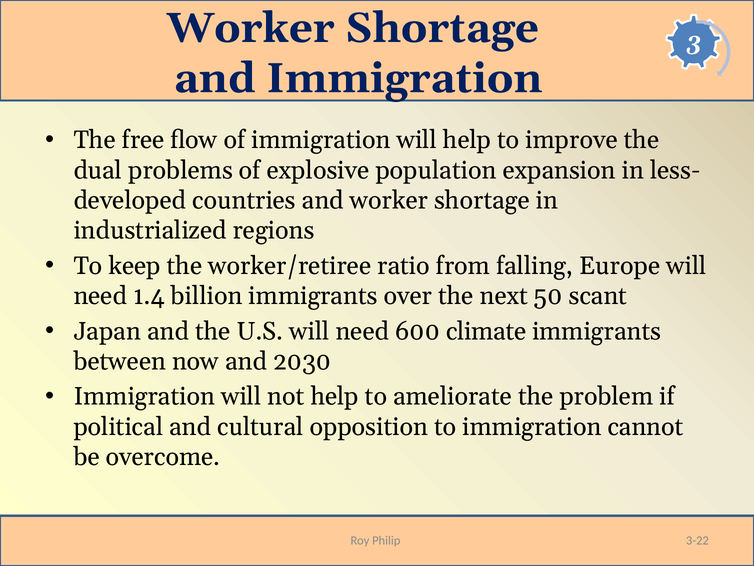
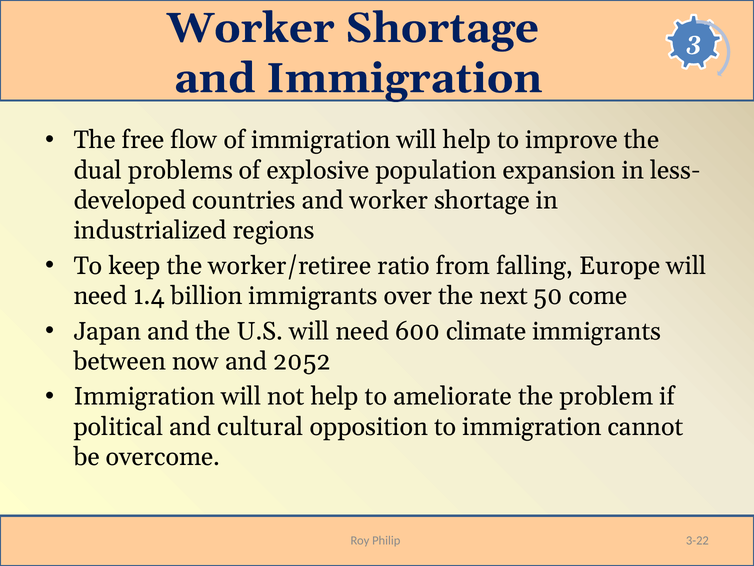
scant: scant -> come
2030: 2030 -> 2052
